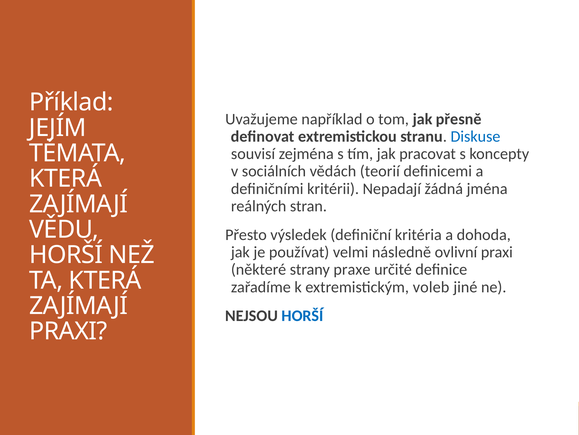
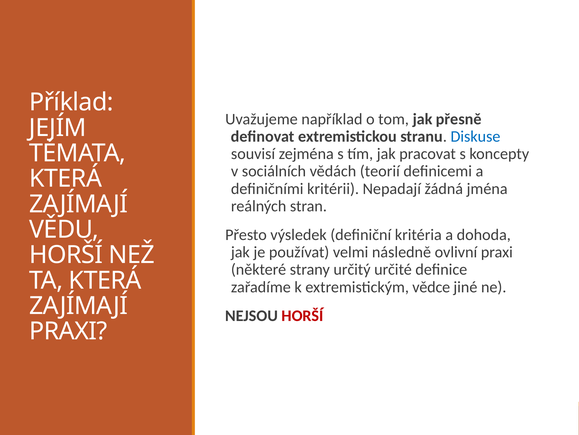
praxe: praxe -> určitý
voleb: voleb -> vědce
HORŠÍ at (303, 315) colour: blue -> red
